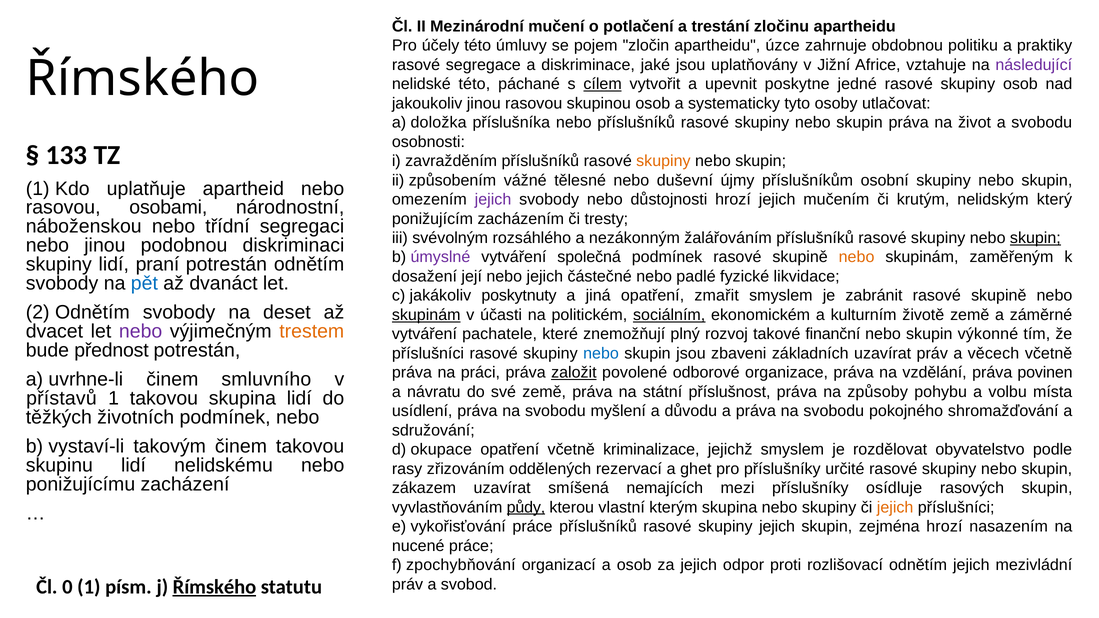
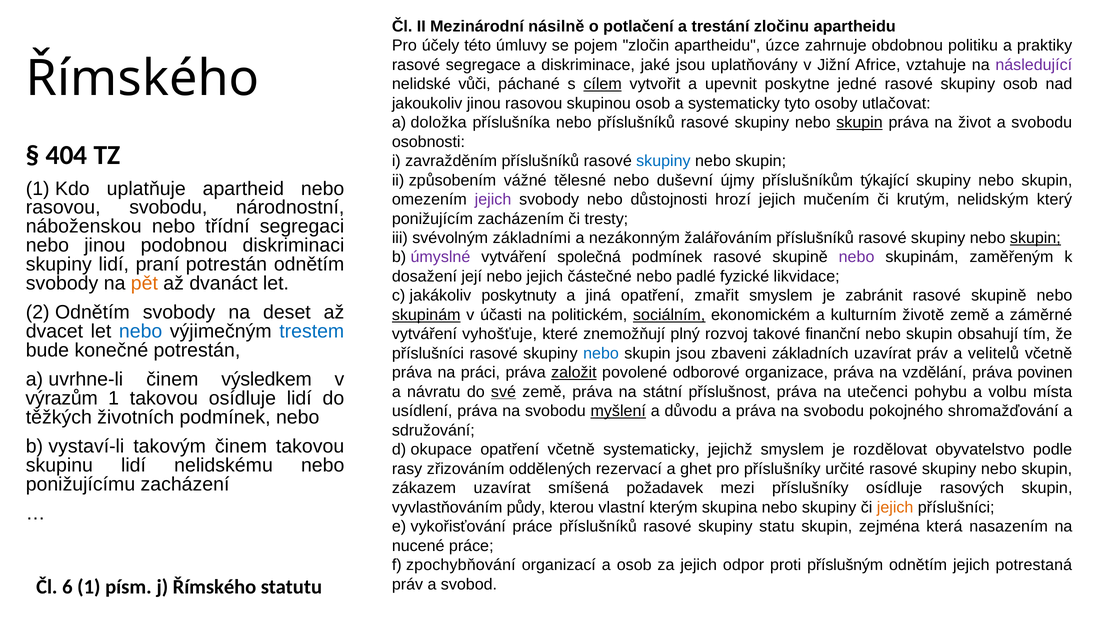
mučení: mučení -> násilně
nelidské této: této -> vůči
skupin at (860, 123) underline: none -> present
133: 133 -> 404
skupiny at (663, 161) colour: orange -> blue
osobní: osobní -> týkající
rasovou osobami: osobami -> svobodu
rozsáhlého: rozsáhlého -> základními
nebo at (857, 257) colour: orange -> purple
pět colour: blue -> orange
nebo at (141, 331) colour: purple -> blue
trestem colour: orange -> blue
pachatele: pachatele -> vyhošťuje
výkonné: výkonné -> obsahují
přednost: přednost -> konečné
věcech: věcech -> velitelů
smluvního: smluvního -> výsledkem
své underline: none -> present
způsoby: způsoby -> utečenci
přístavů: přístavů -> výrazům
takovou skupina: skupina -> osídluje
myšlení underline: none -> present
včetně kriminalizace: kriminalizace -> systematicky
nemajících: nemajících -> požadavek
půdy underline: present -> none
skupiny jejich: jejich -> statu
zejména hrozí: hrozí -> která
rozlišovací: rozlišovací -> příslušným
mezivládní: mezivládní -> potrestaná
0: 0 -> 6
Římského at (214, 587) underline: present -> none
